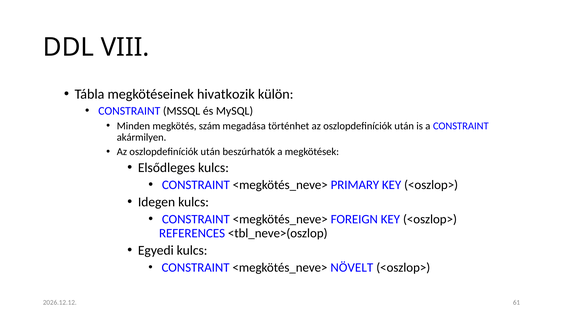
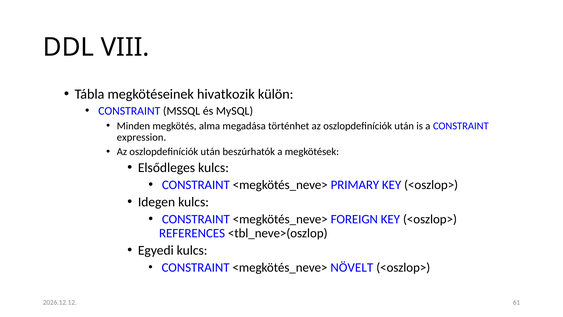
szám: szám -> alma
akármilyen: akármilyen -> expression
